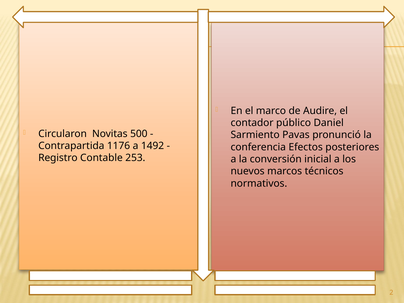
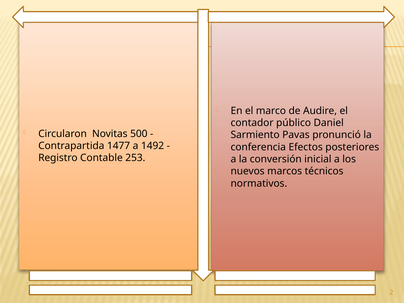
1176: 1176 -> 1477
